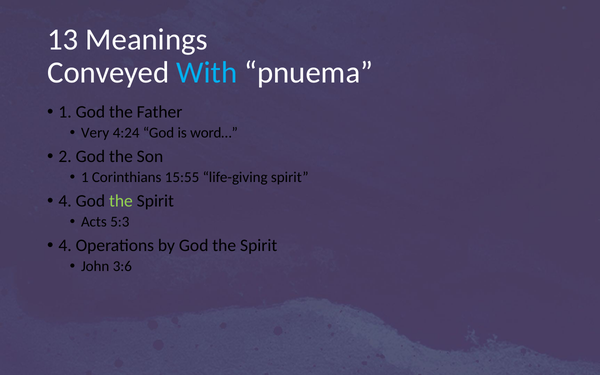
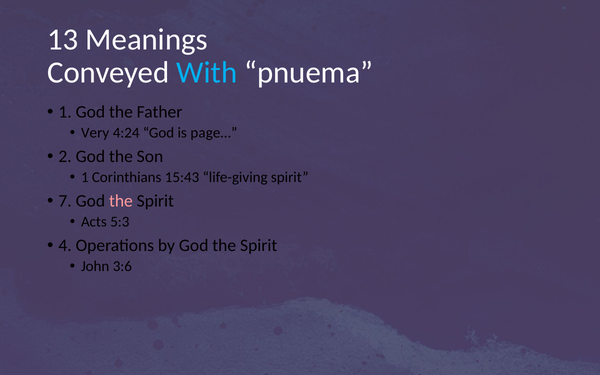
word…: word… -> page…
15:55: 15:55 -> 15:43
4 at (65, 201): 4 -> 7
the at (121, 201) colour: light green -> pink
